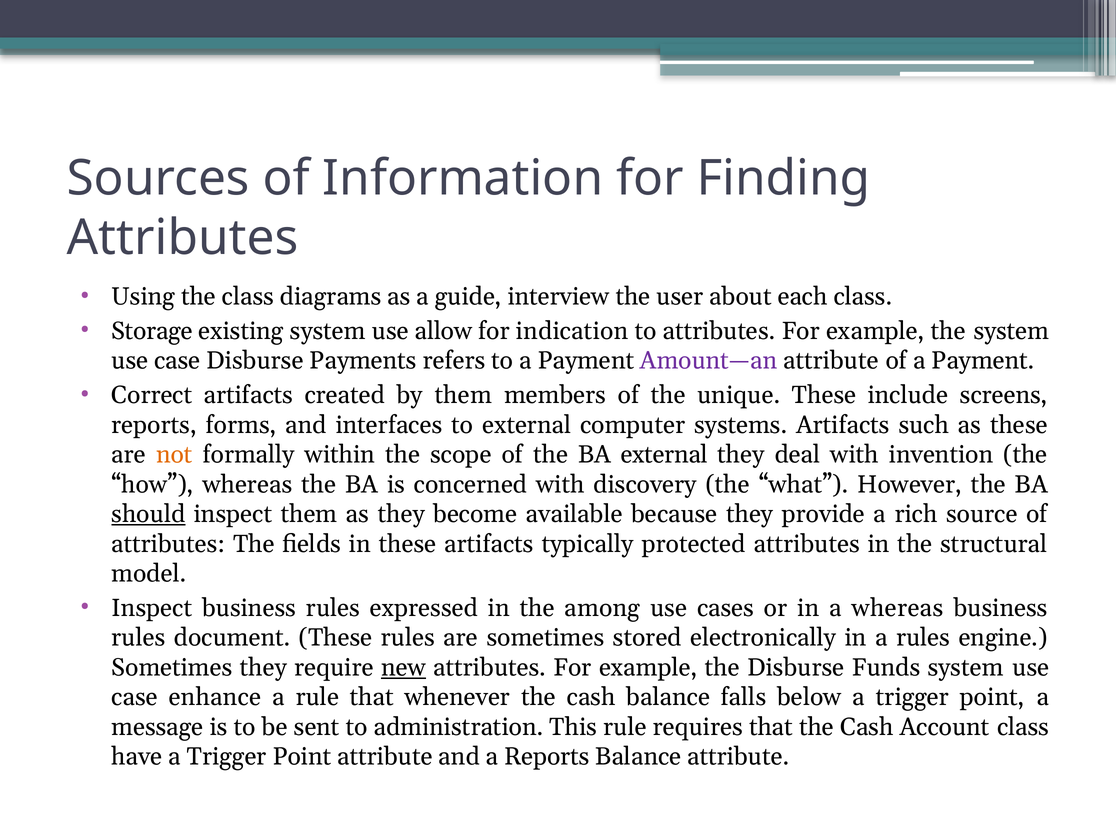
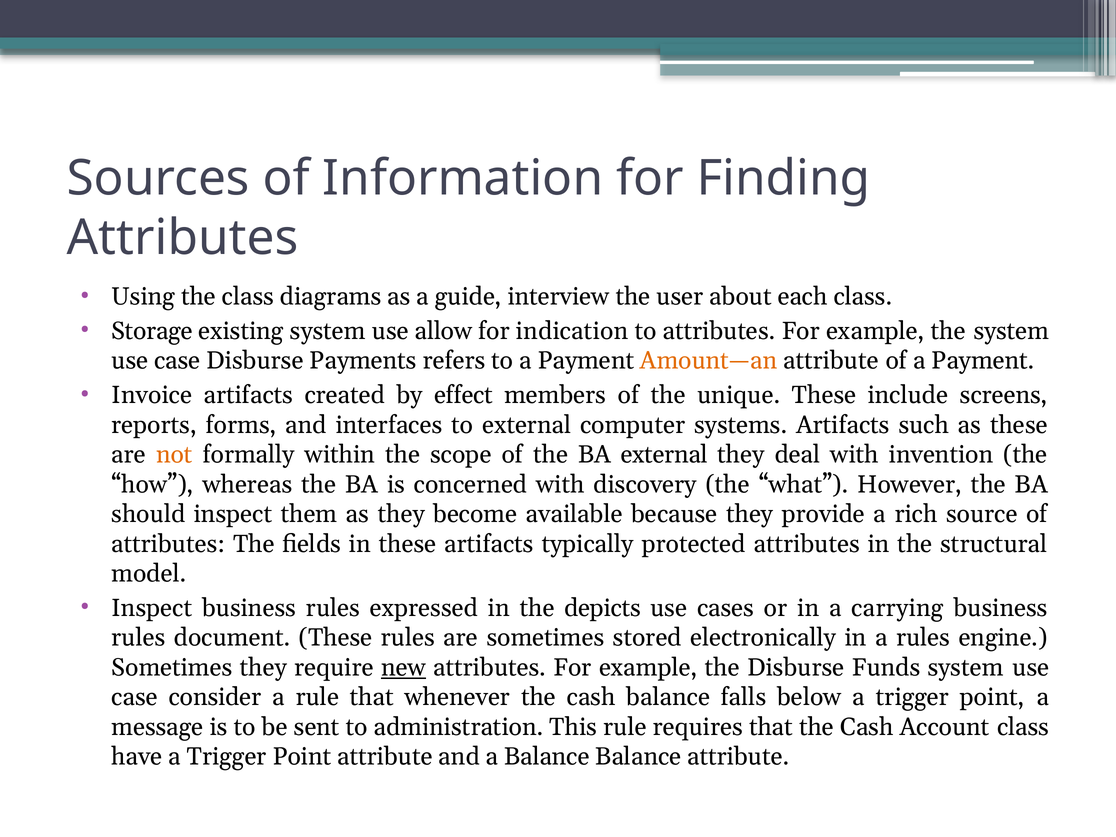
Amount—an colour: purple -> orange
Correct: Correct -> Invoice
by them: them -> effect
should underline: present -> none
among: among -> depicts
a whereas: whereas -> carrying
enhance: enhance -> consider
a Reports: Reports -> Balance
